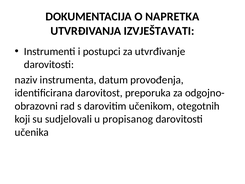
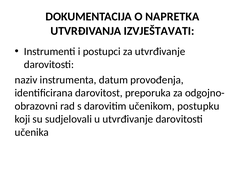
otegotnih: otegotnih -> postupku
u propisanog: propisanog -> utvrđivanje
